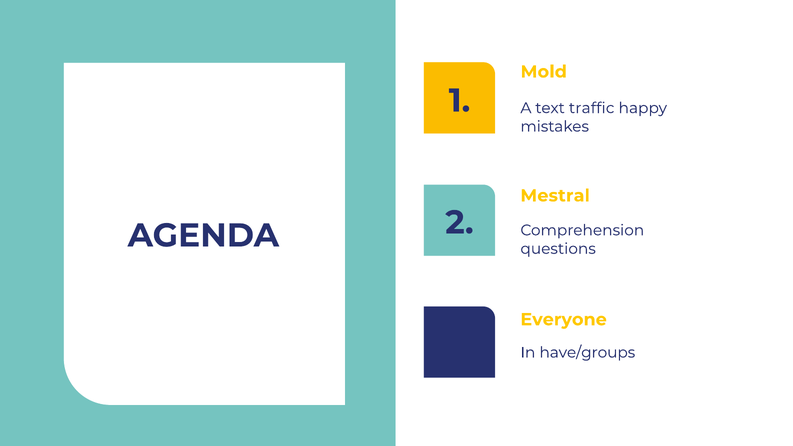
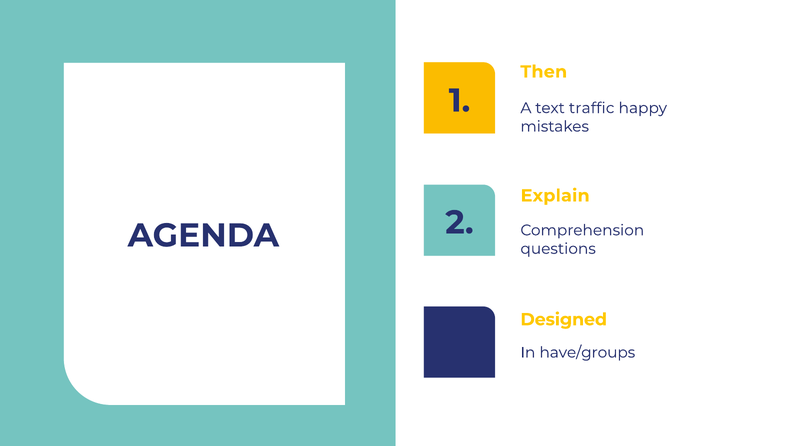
Mold: Mold -> Then
Mestral: Mestral -> Explain
Everyone: Everyone -> Designed
